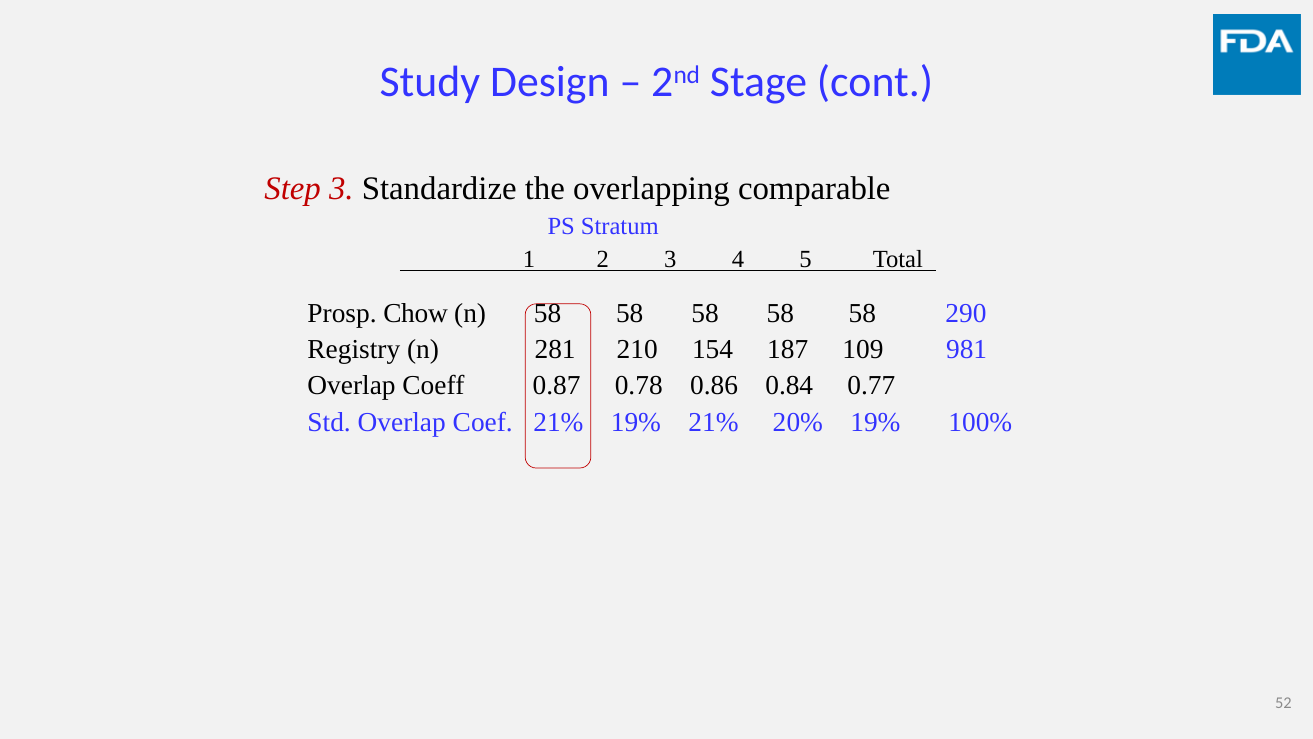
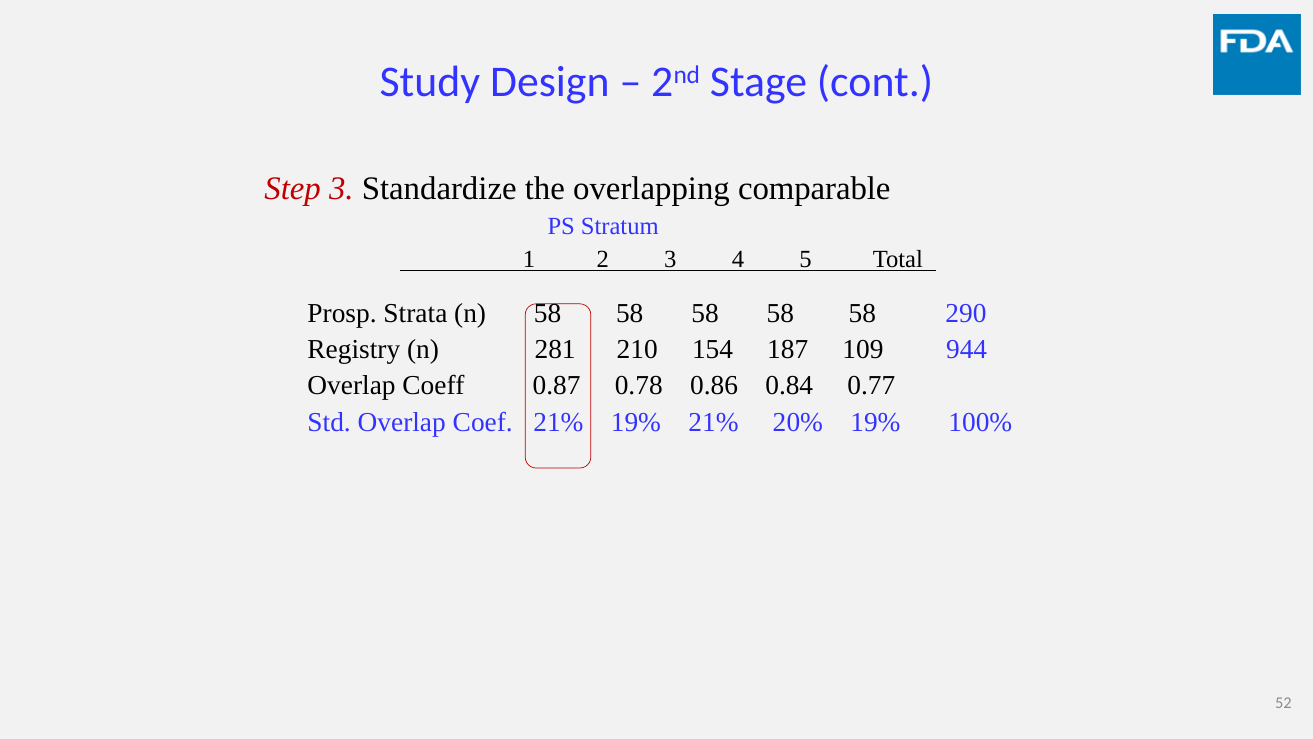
Chow: Chow -> Strata
981: 981 -> 944
